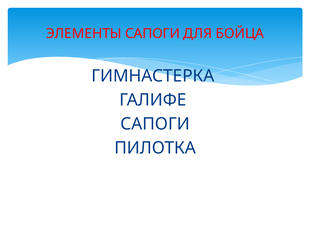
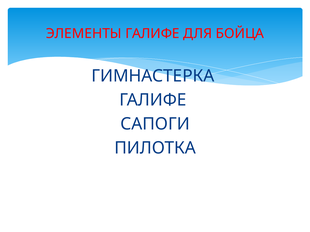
ЭЛЕМЕНТЫ САПОГИ: САПОГИ -> ГАЛИФЕ
